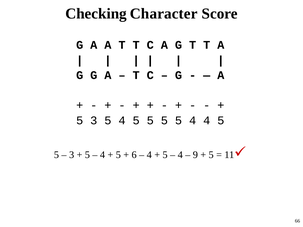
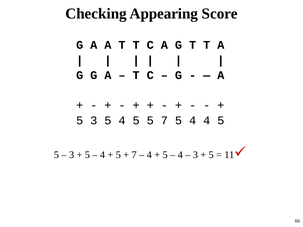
Character: Character -> Appearing
4 5 5 5: 5 -> 7
6 at (134, 155): 6 -> 7
9 at (195, 155): 9 -> 3
